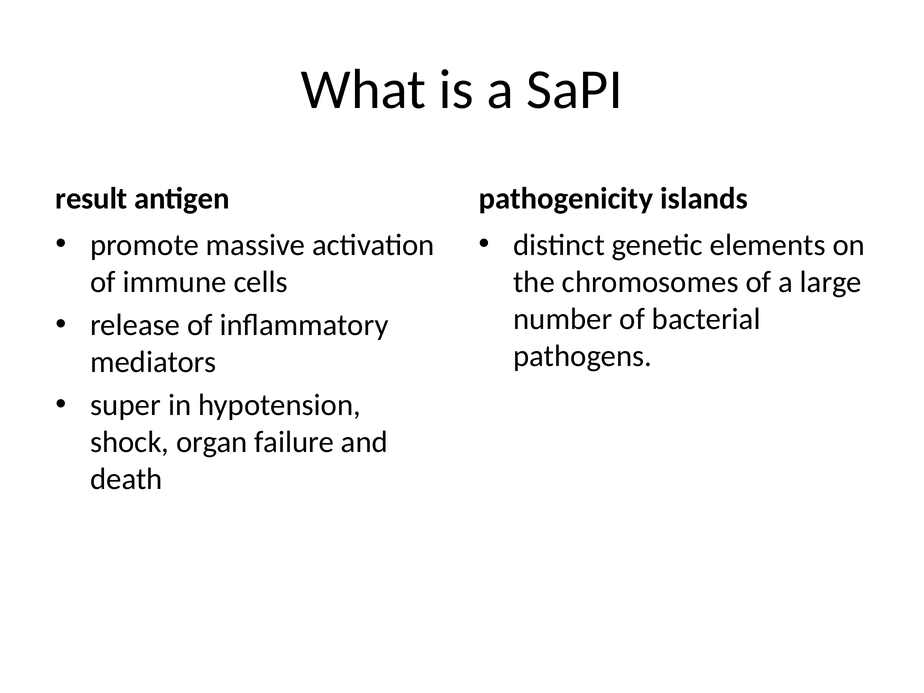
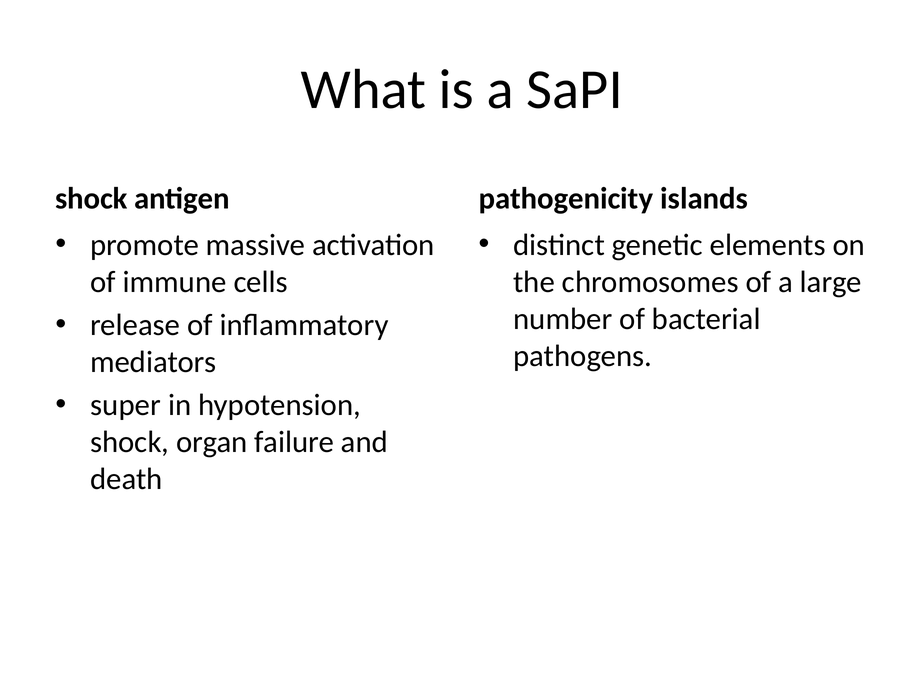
result at (91, 199): result -> shock
